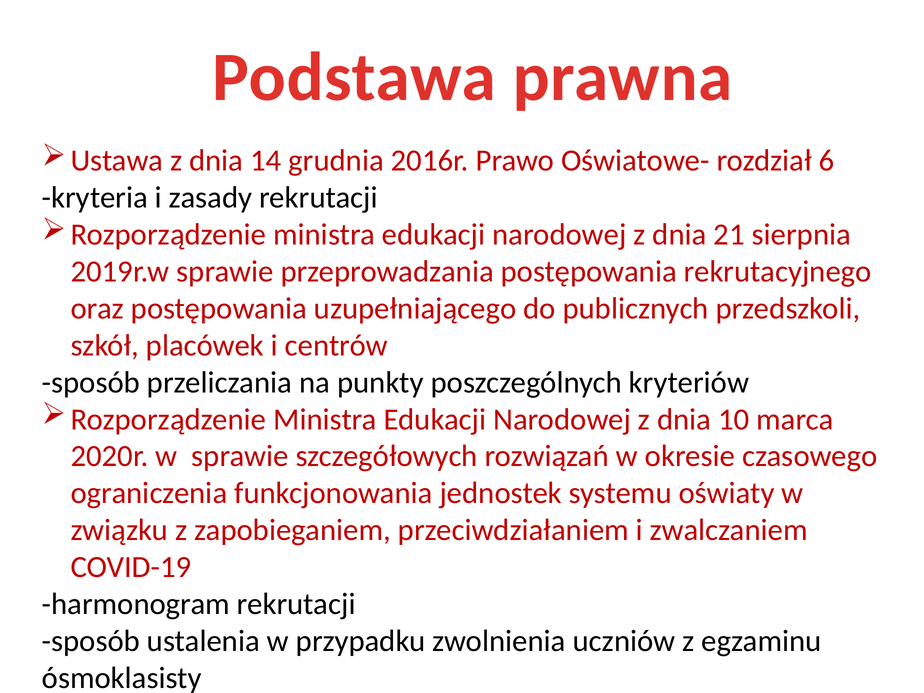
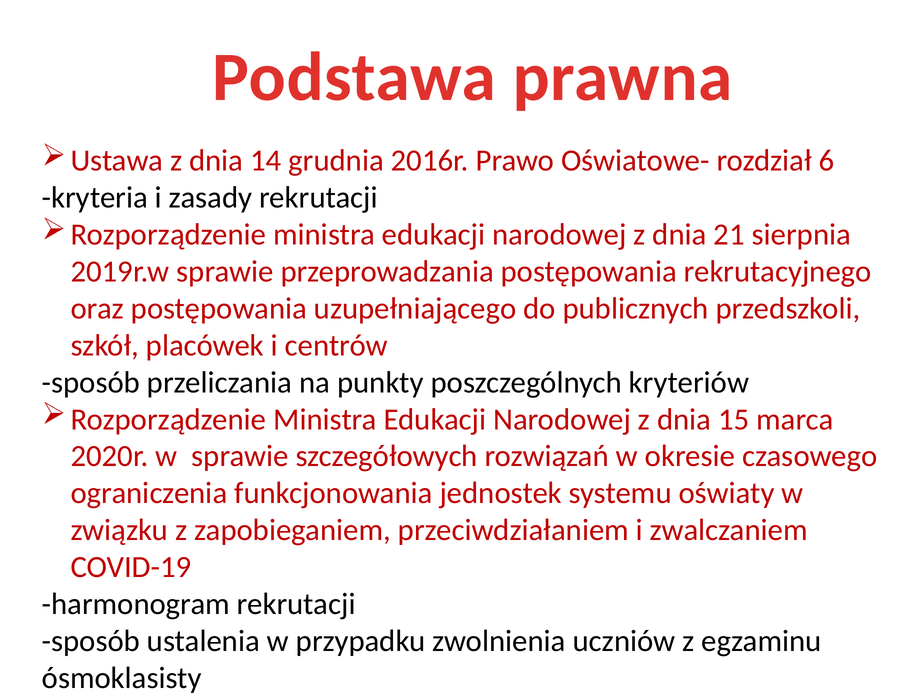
10: 10 -> 15
